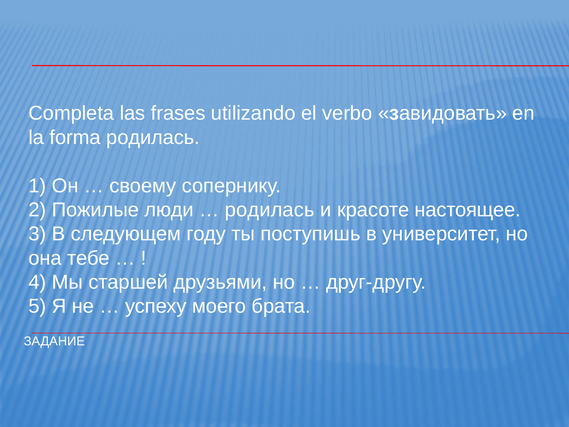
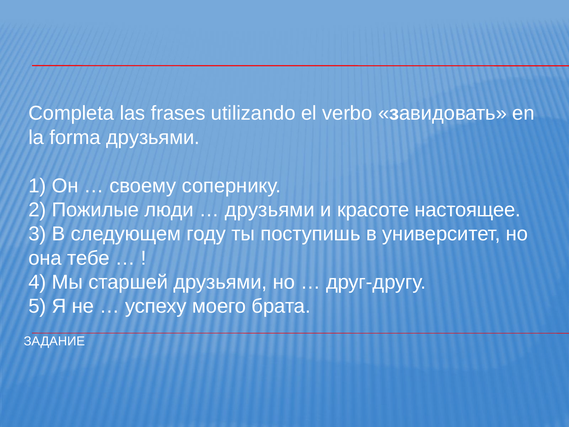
forma родилась: родилась -> друзьями
родилась at (270, 210): родилась -> друзьями
